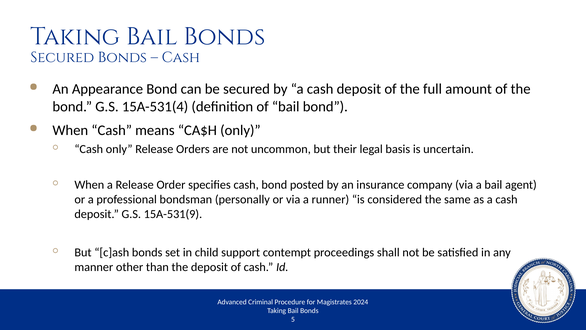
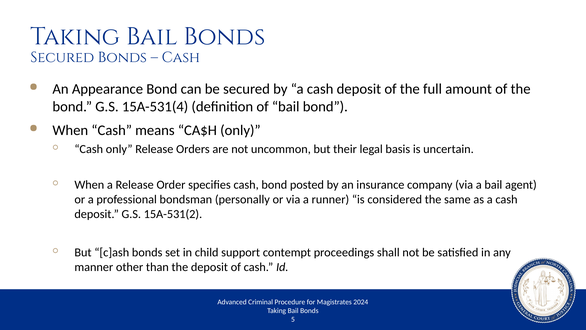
15A-531(9: 15A-531(9 -> 15A-531(2
